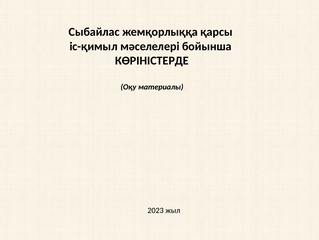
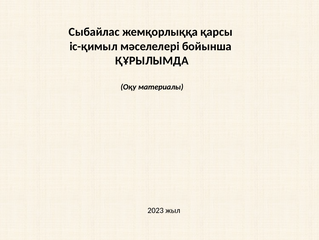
КӨРІНІСТЕРДЕ: КӨРІНІСТЕРДЕ -> ҚҰРЫЛЫМДА
